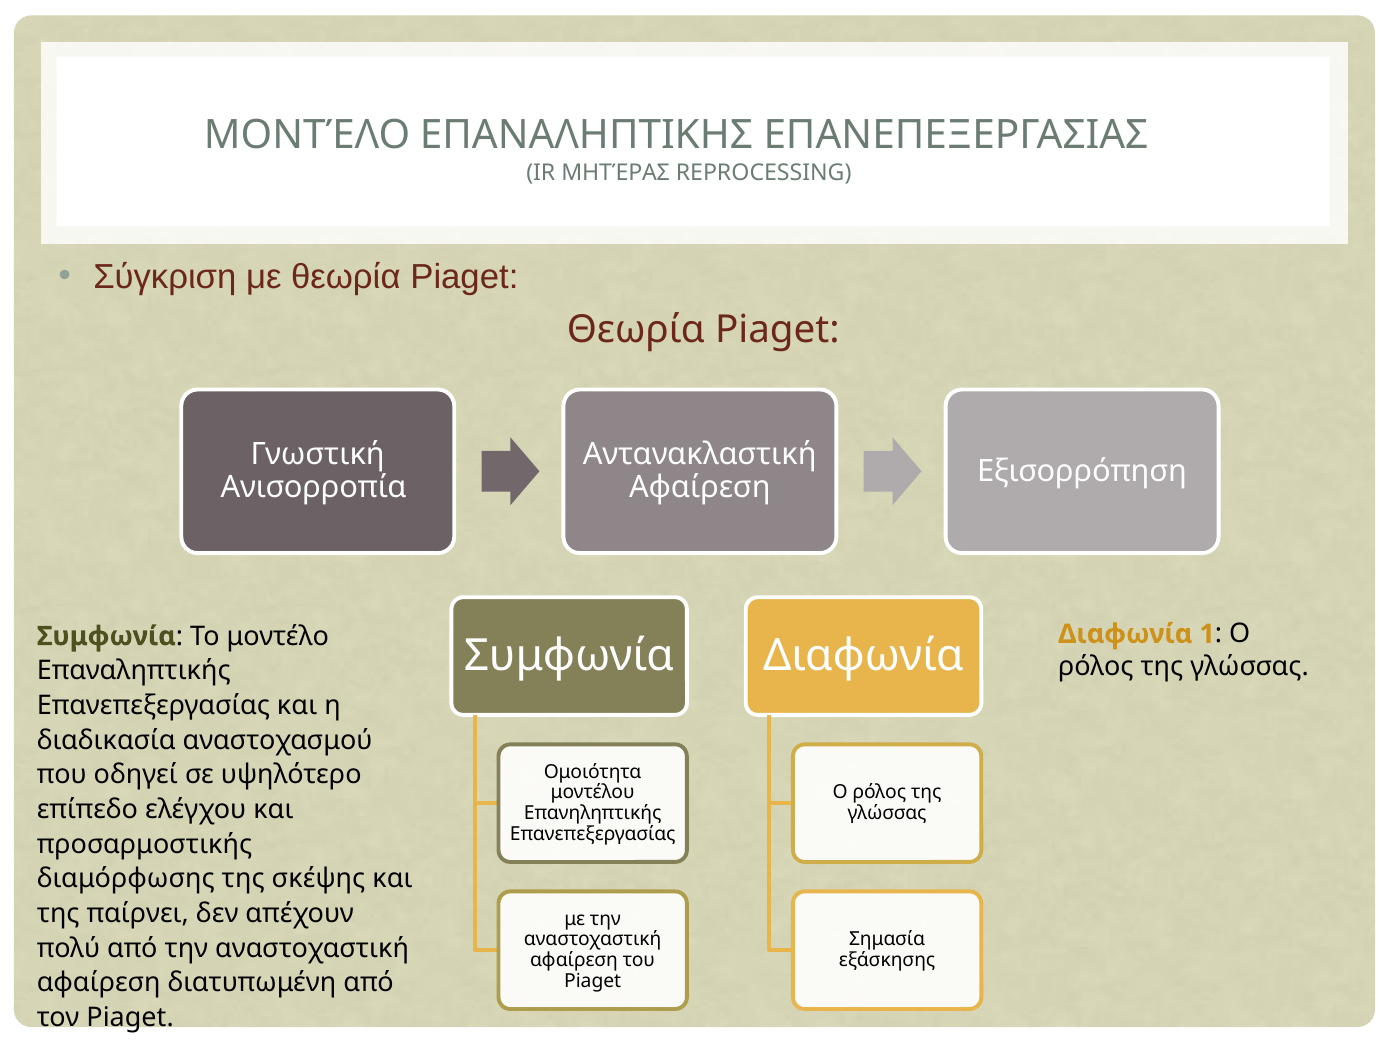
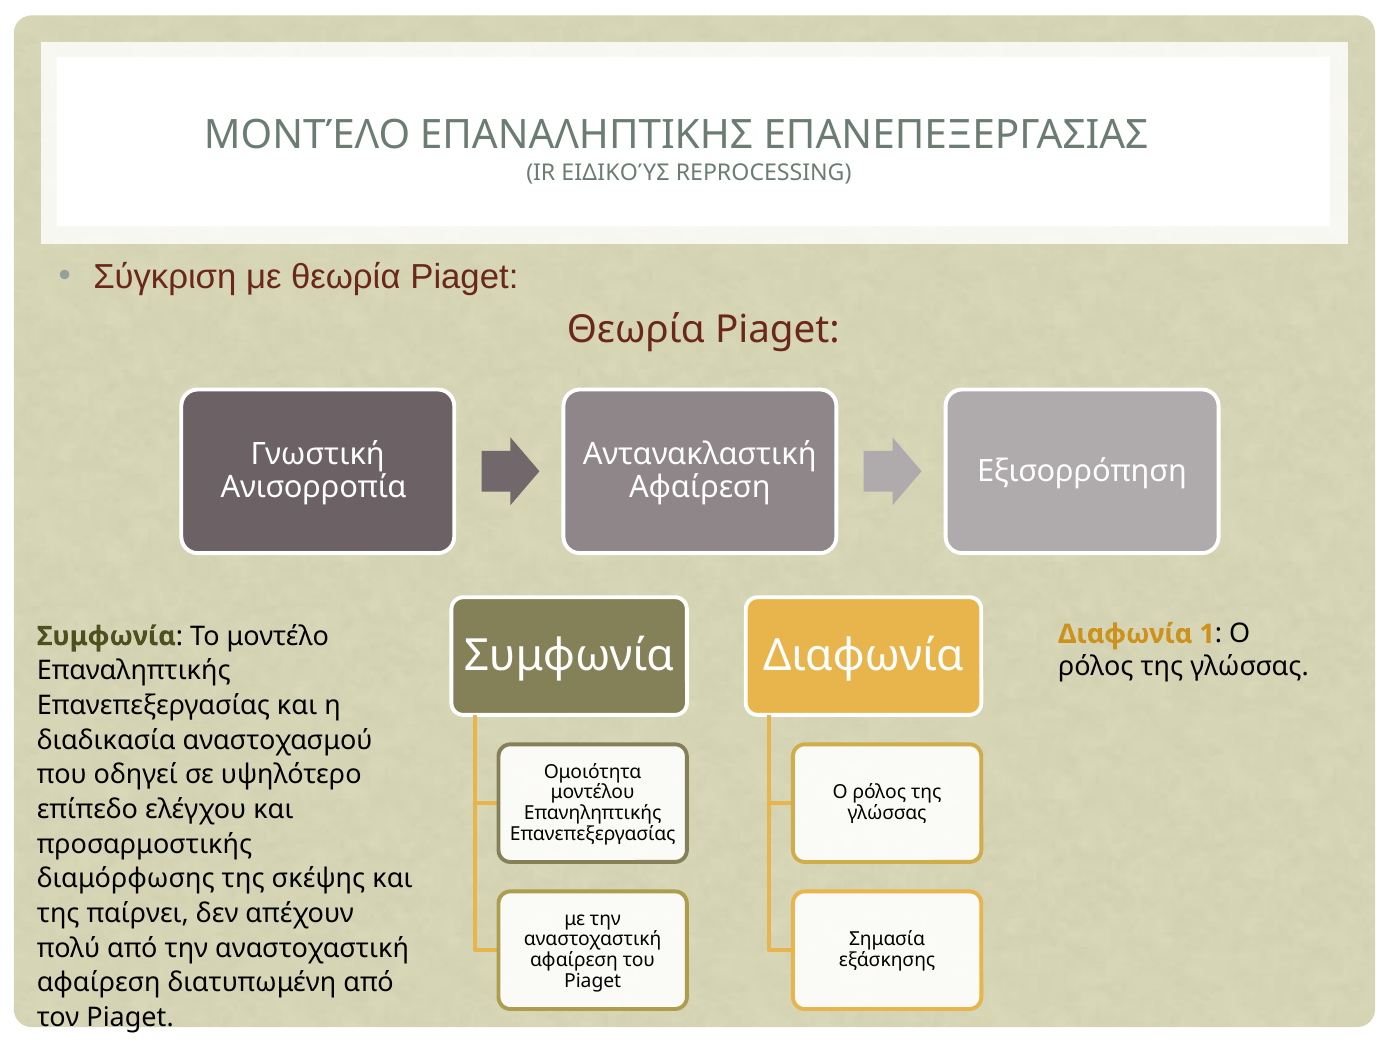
ΜΗΤΈΡΑΣ: ΜΗΤΈΡΑΣ -> ΕΙΔΙΚΟΎΣ
